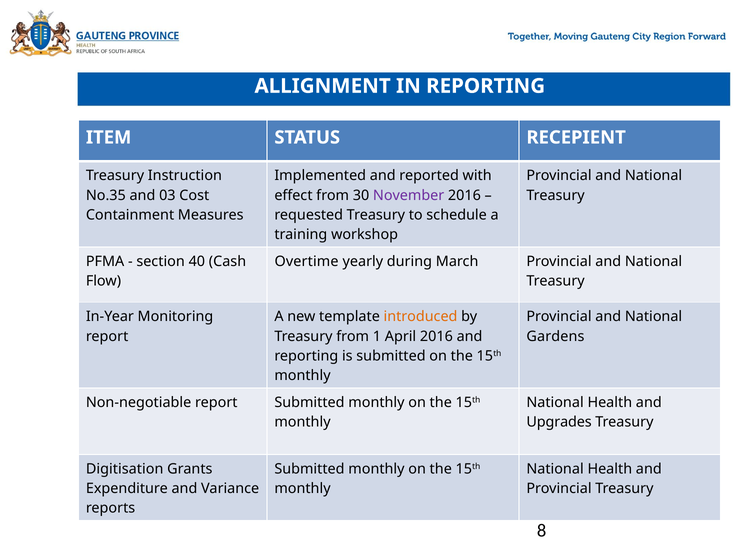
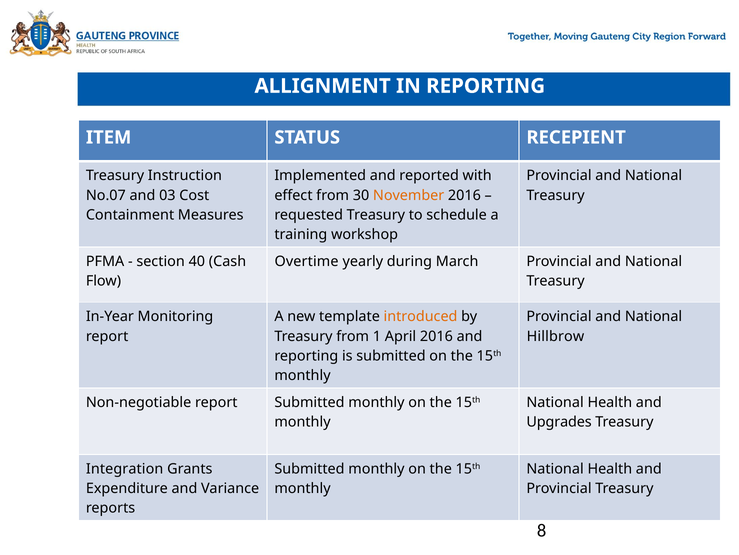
No.35: No.35 -> No.07
November colour: purple -> orange
Gardens: Gardens -> Hillbrow
Digitisation: Digitisation -> Integration
